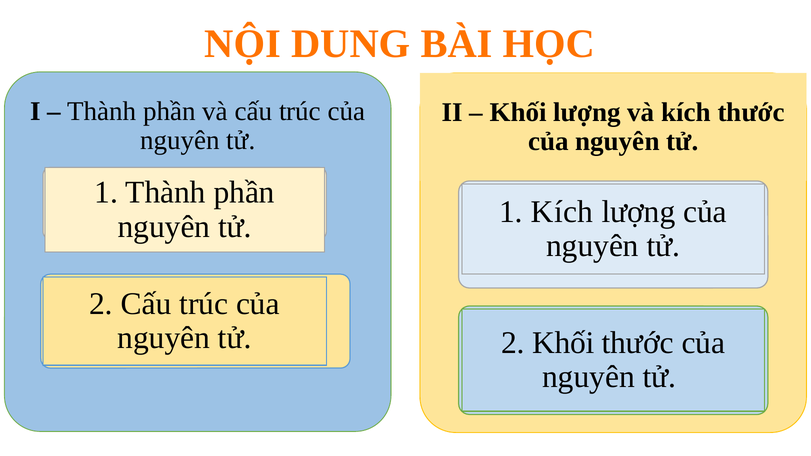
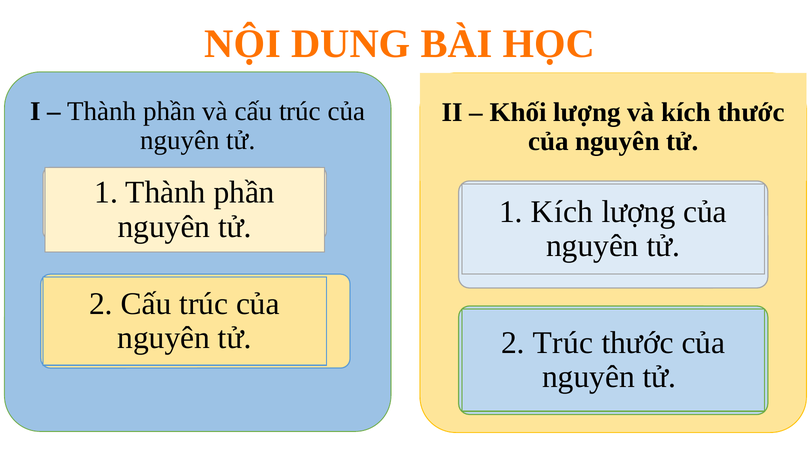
2 Khối: Khối -> Trúc
